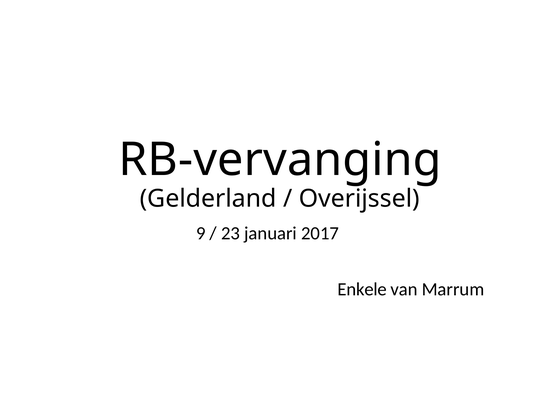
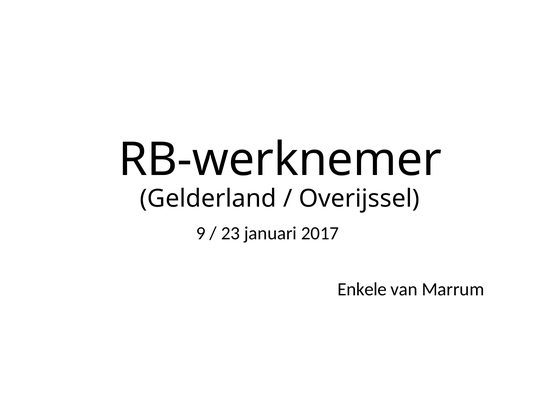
RB-vervanging: RB-vervanging -> RB-werknemer
